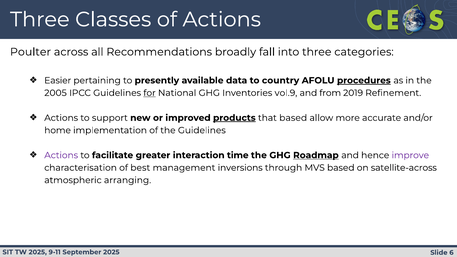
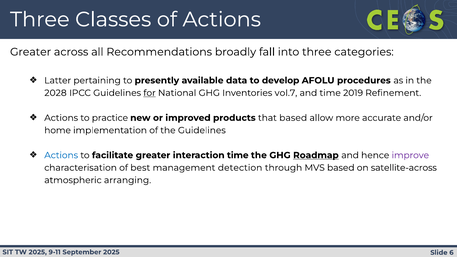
Poulter at (30, 52): Poulter -> Greater
Easier: Easier -> Latter
country: country -> develop
procedures underline: present -> none
2005: 2005 -> 2028
vol.9: vol.9 -> vol.7
and from: from -> time
support: support -> practice
products underline: present -> none
Actions at (61, 155) colour: purple -> blue
inversions: inversions -> detection
